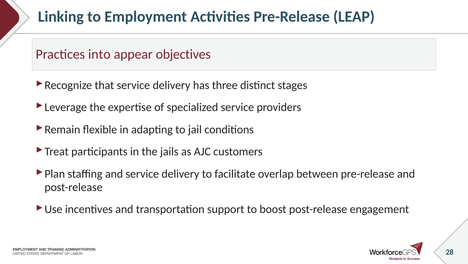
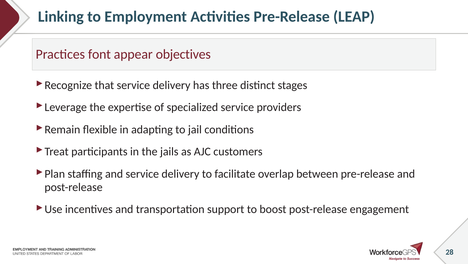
into: into -> font
